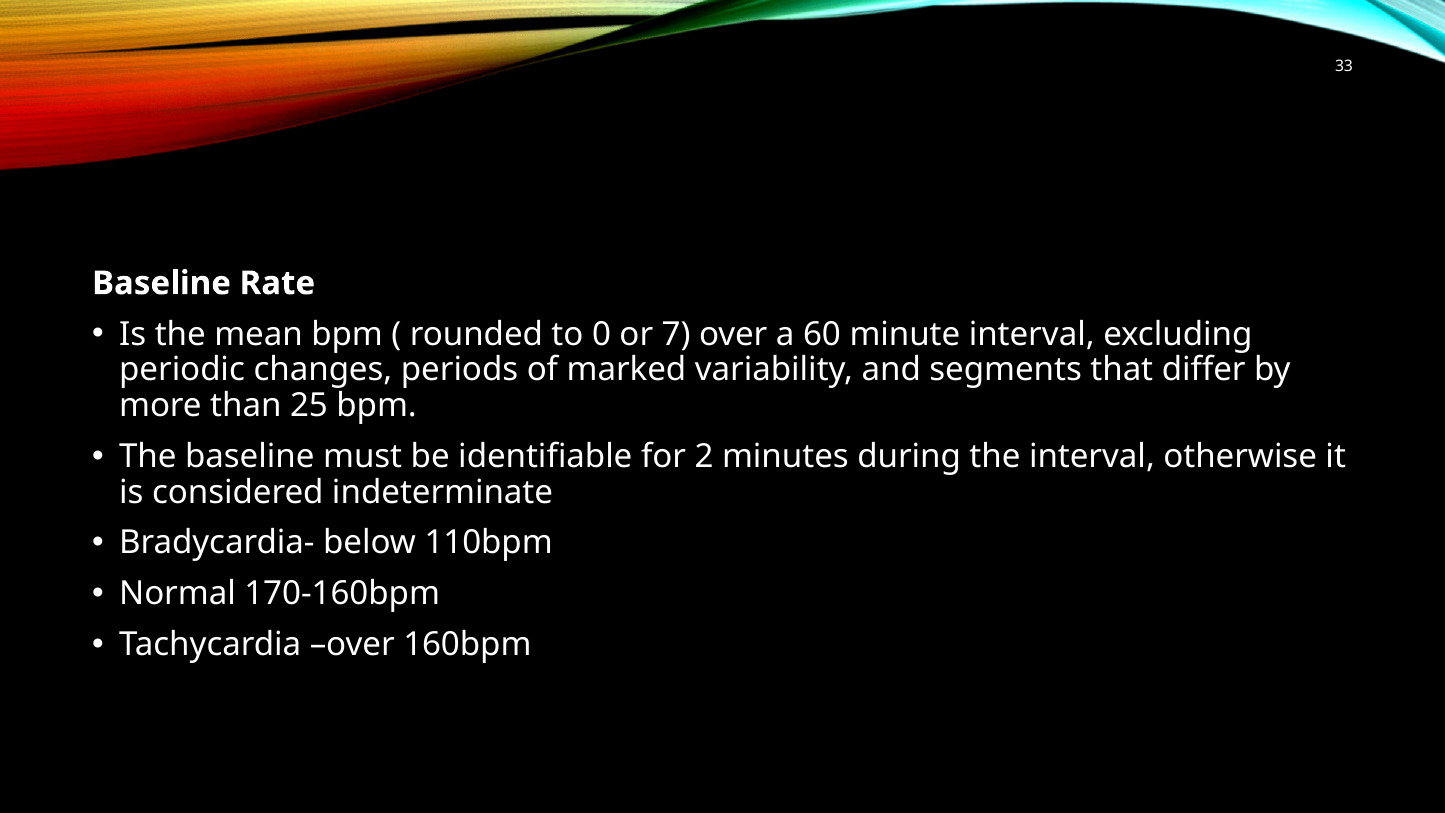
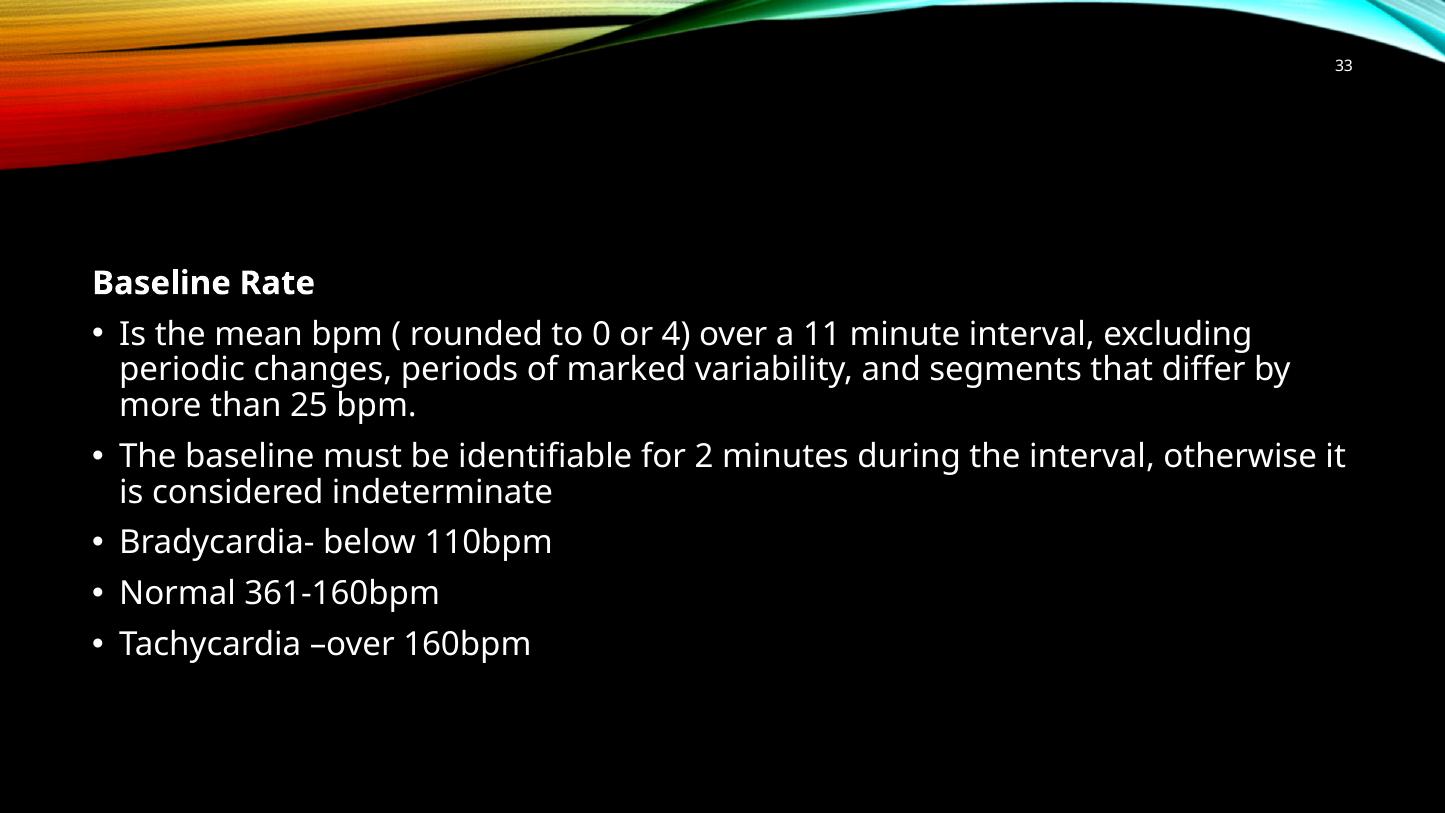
7: 7 -> 4
60: 60 -> 11
170-160bpm: 170-160bpm -> 361-160bpm
